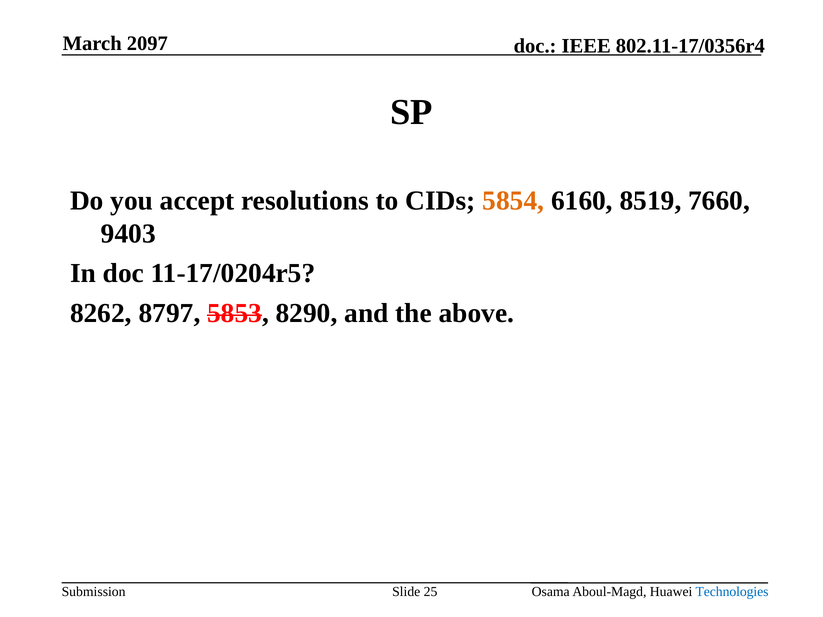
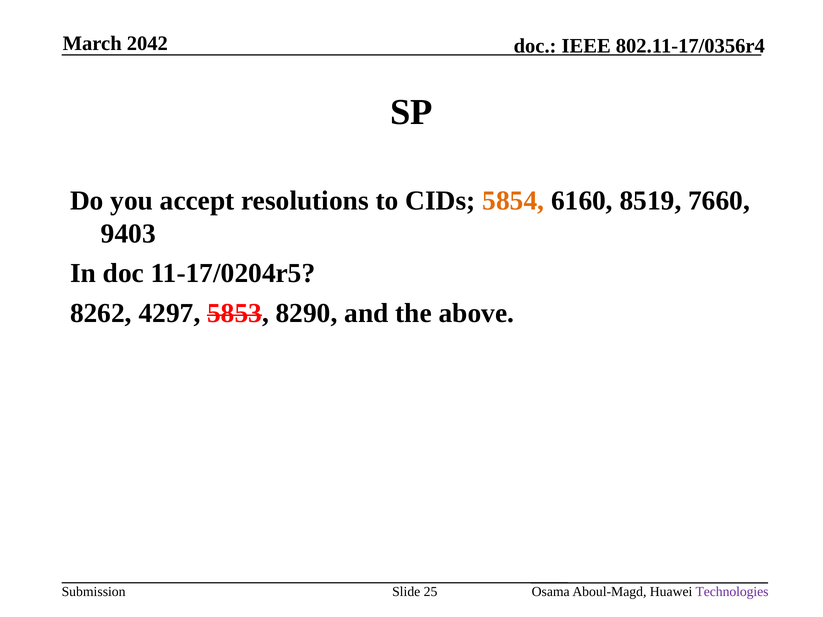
2097: 2097 -> 2042
8797: 8797 -> 4297
Technologies colour: blue -> purple
